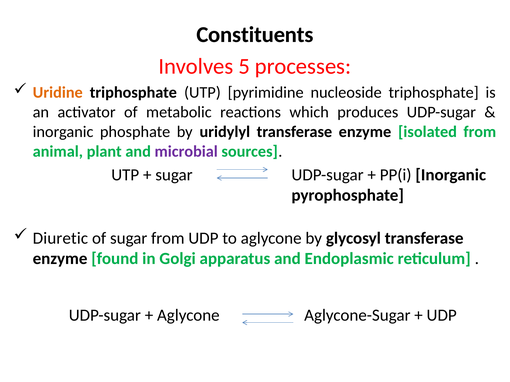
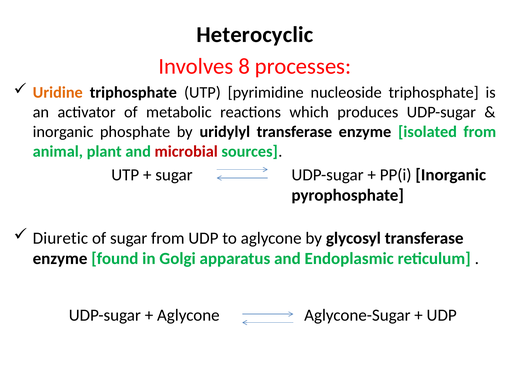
Constituents: Constituents -> Heterocyclic
5: 5 -> 8
microbial colour: purple -> red
